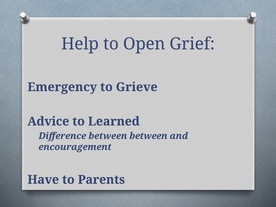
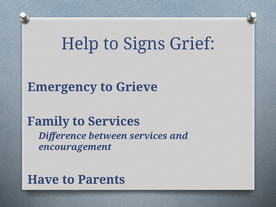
Open: Open -> Signs
Advice: Advice -> Family
to Learned: Learned -> Services
between between: between -> services
